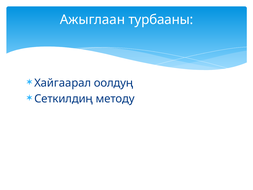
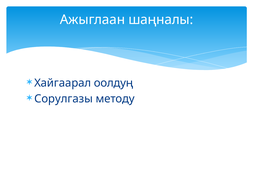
турбааны: турбааны -> шаңналы
Сеткилдиң: Сеткилдиң -> Сорулгазы
